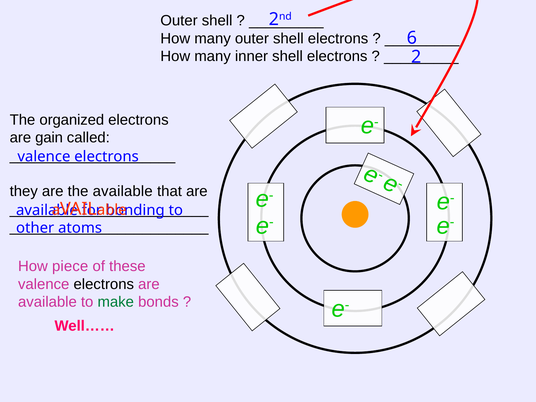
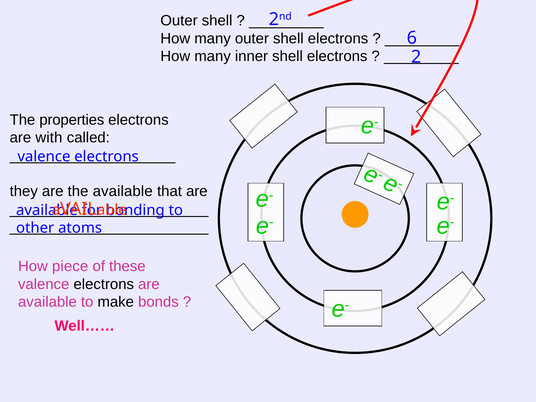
organized: organized -> properties
gain: gain -> with
make colour: green -> black
